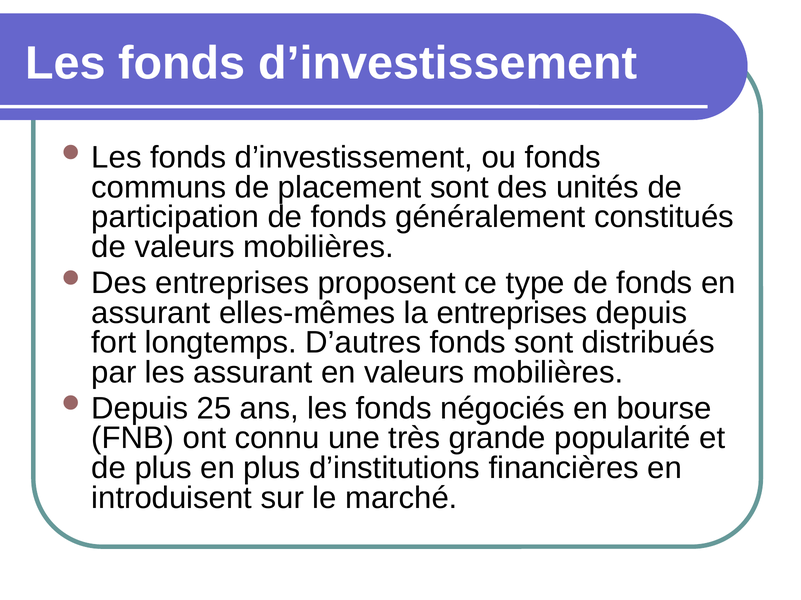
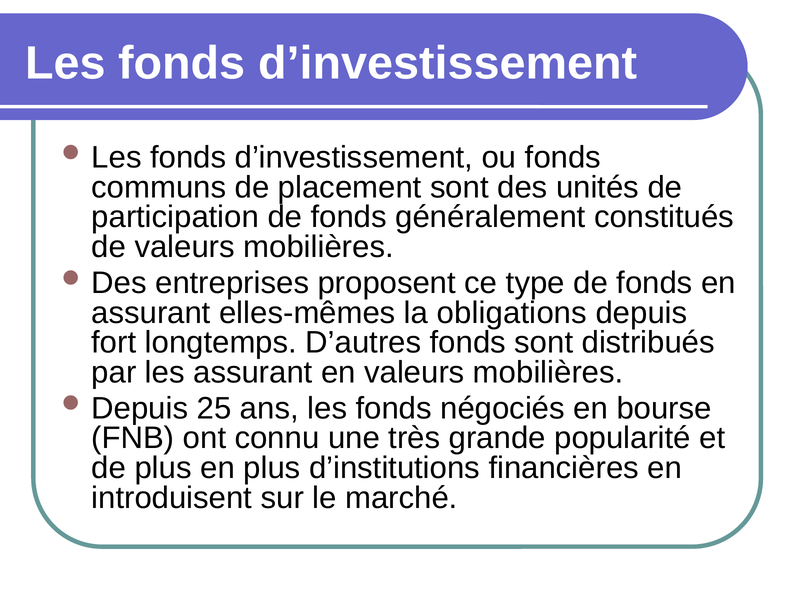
la entreprises: entreprises -> obligations
